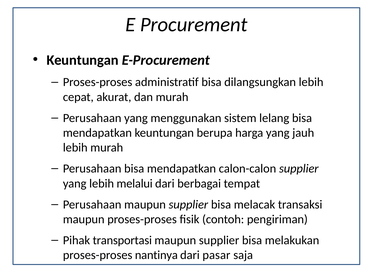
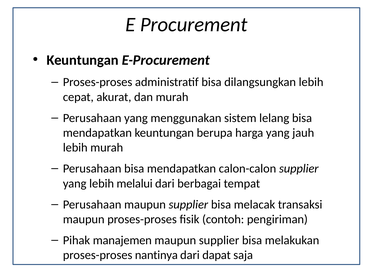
transportasi: transportasi -> manajemen
pasar: pasar -> dapat
